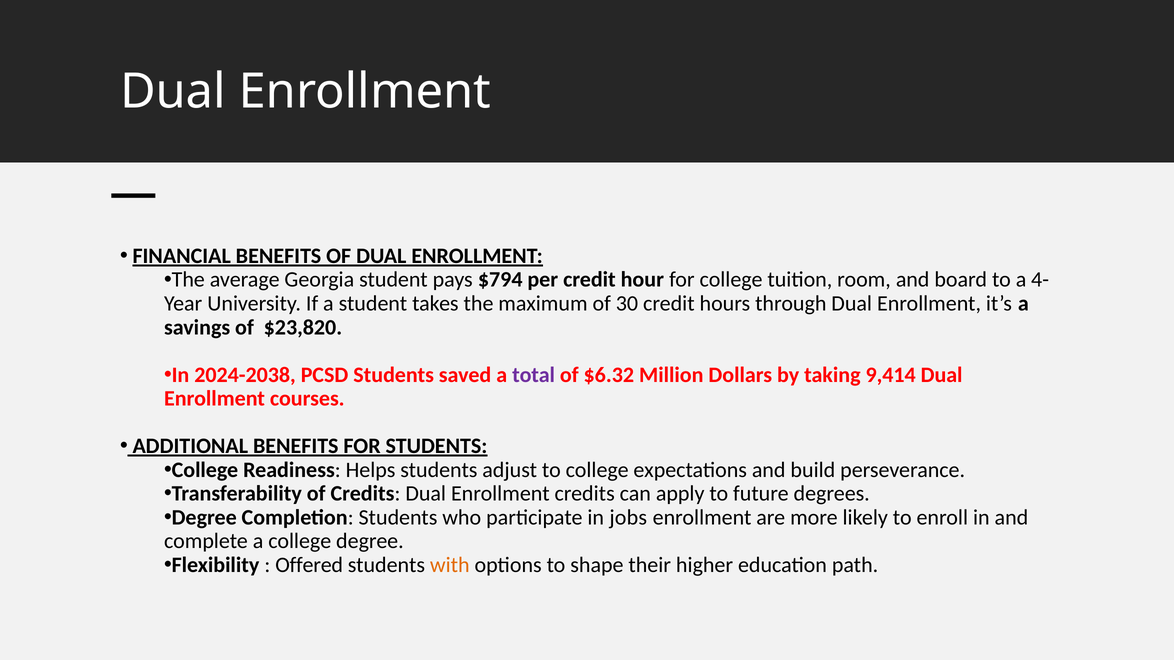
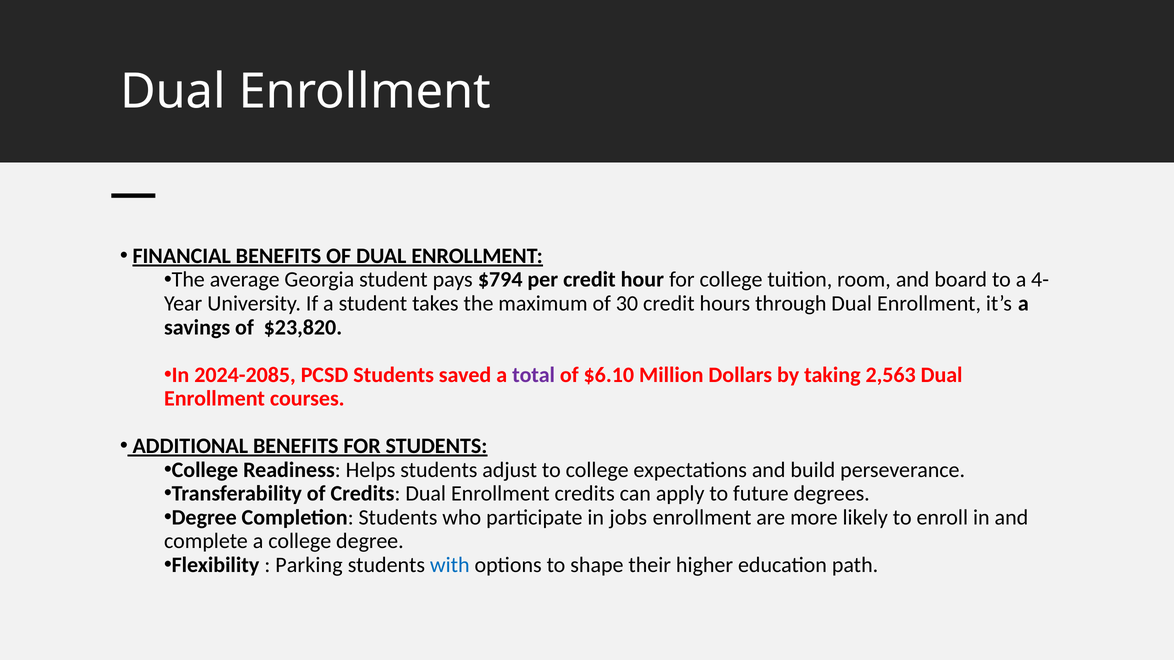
2024-2038: 2024-2038 -> 2024-2085
$6.32: $6.32 -> $6.10
9,414: 9,414 -> 2,563
Offered: Offered -> Parking
with colour: orange -> blue
